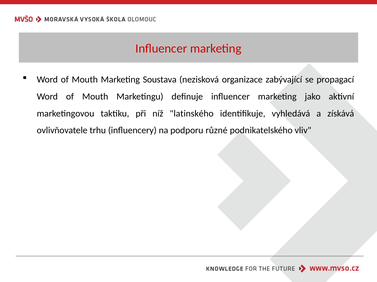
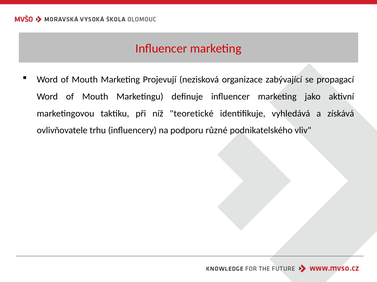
Soustava: Soustava -> Projevují
latinského: latinského -> teoretické
